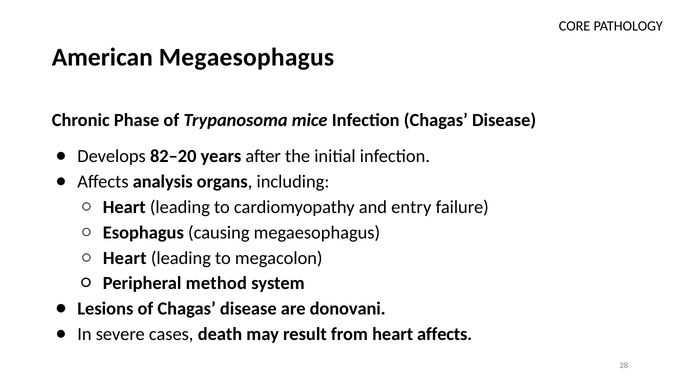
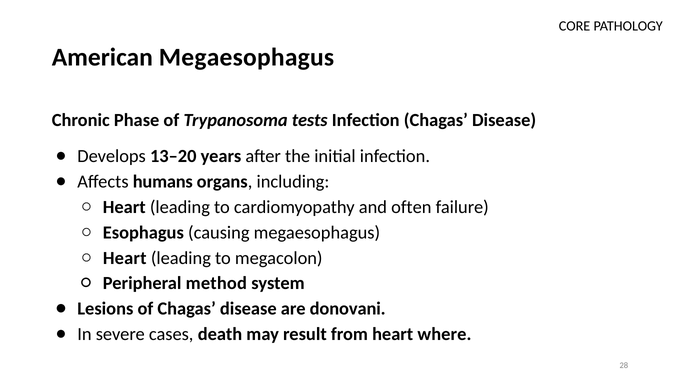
mice: mice -> tests
82–20: 82–20 -> 13–20
analysis: analysis -> humans
entry: entry -> often
heart affects: affects -> where
